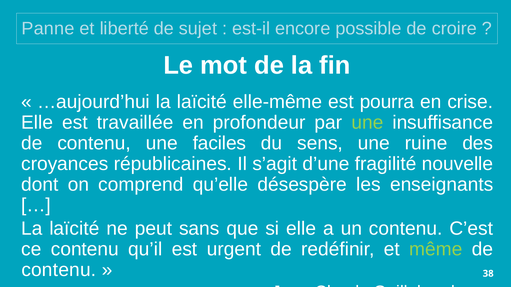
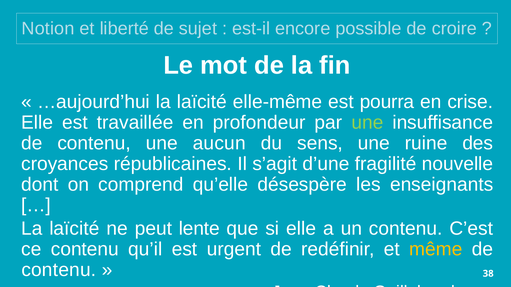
Panne: Panne -> Notion
faciles: faciles -> aucun
sans: sans -> lente
même colour: light green -> yellow
